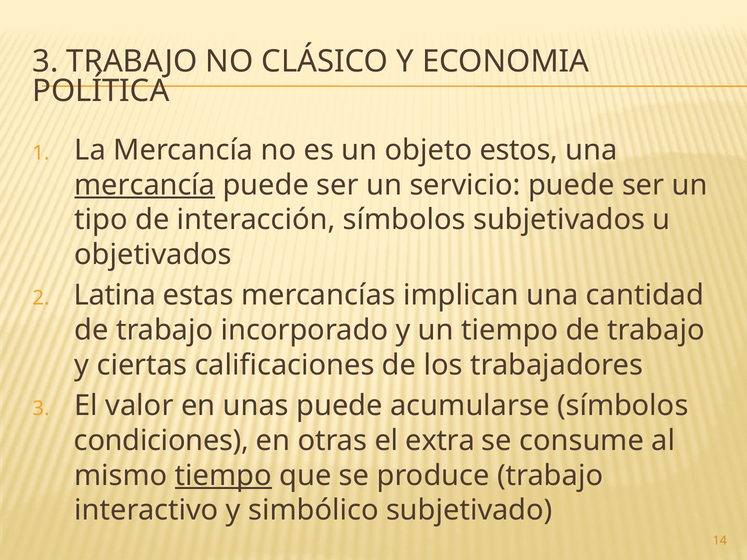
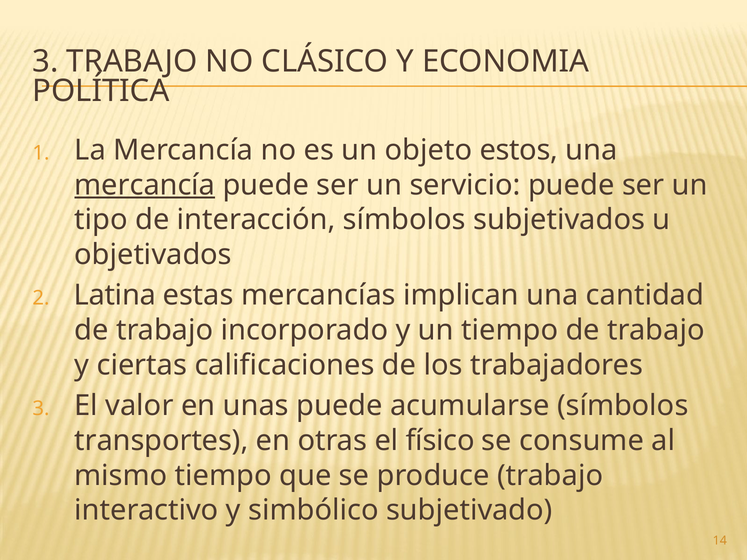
condiciones: condiciones -> transportes
extra: extra -> físico
tiempo at (223, 476) underline: present -> none
